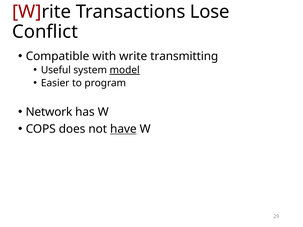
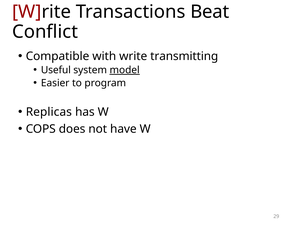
Lose: Lose -> Beat
Network: Network -> Replicas
have underline: present -> none
